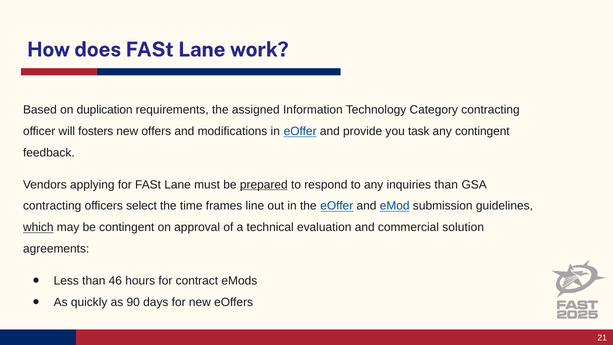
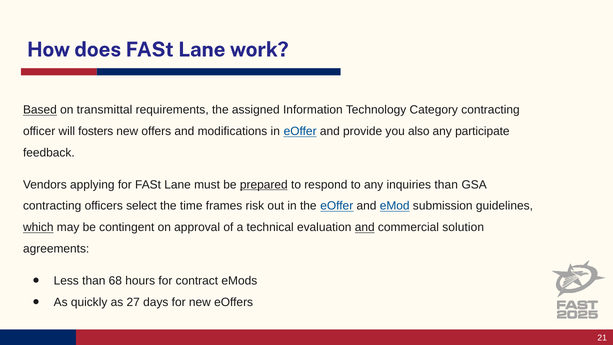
Based underline: none -> present
duplication: duplication -> transmittal
task: task -> also
any contingent: contingent -> participate
line: line -> risk
and at (365, 227) underline: none -> present
46: 46 -> 68
90: 90 -> 27
